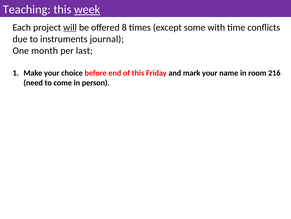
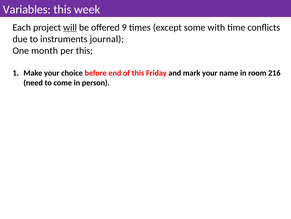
Teaching: Teaching -> Variables
week underline: present -> none
8: 8 -> 9
per last: last -> this
